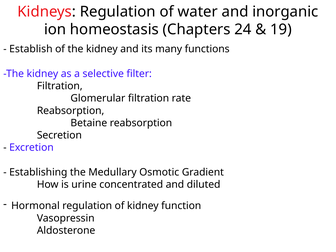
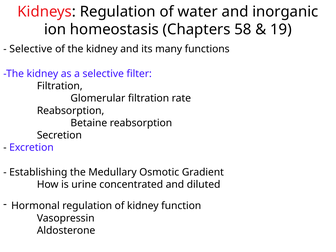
24: 24 -> 58
Establish at (31, 49): Establish -> Selective
